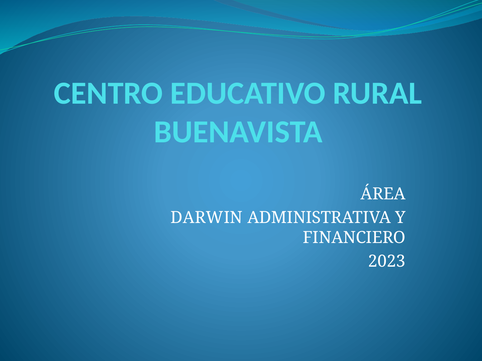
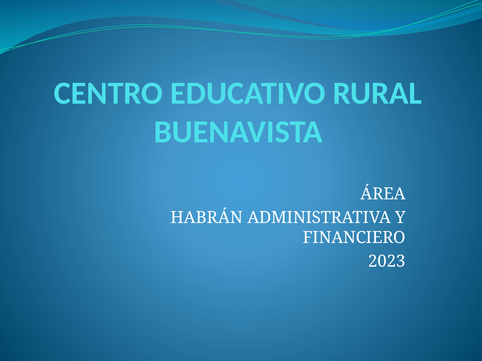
DARWIN: DARWIN -> HABRÁN
